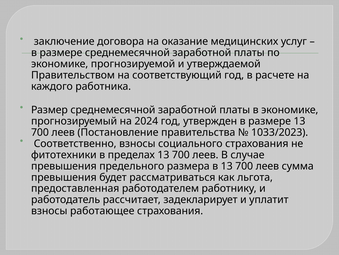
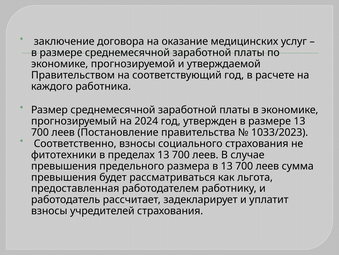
работающее: работающее -> учредителей
